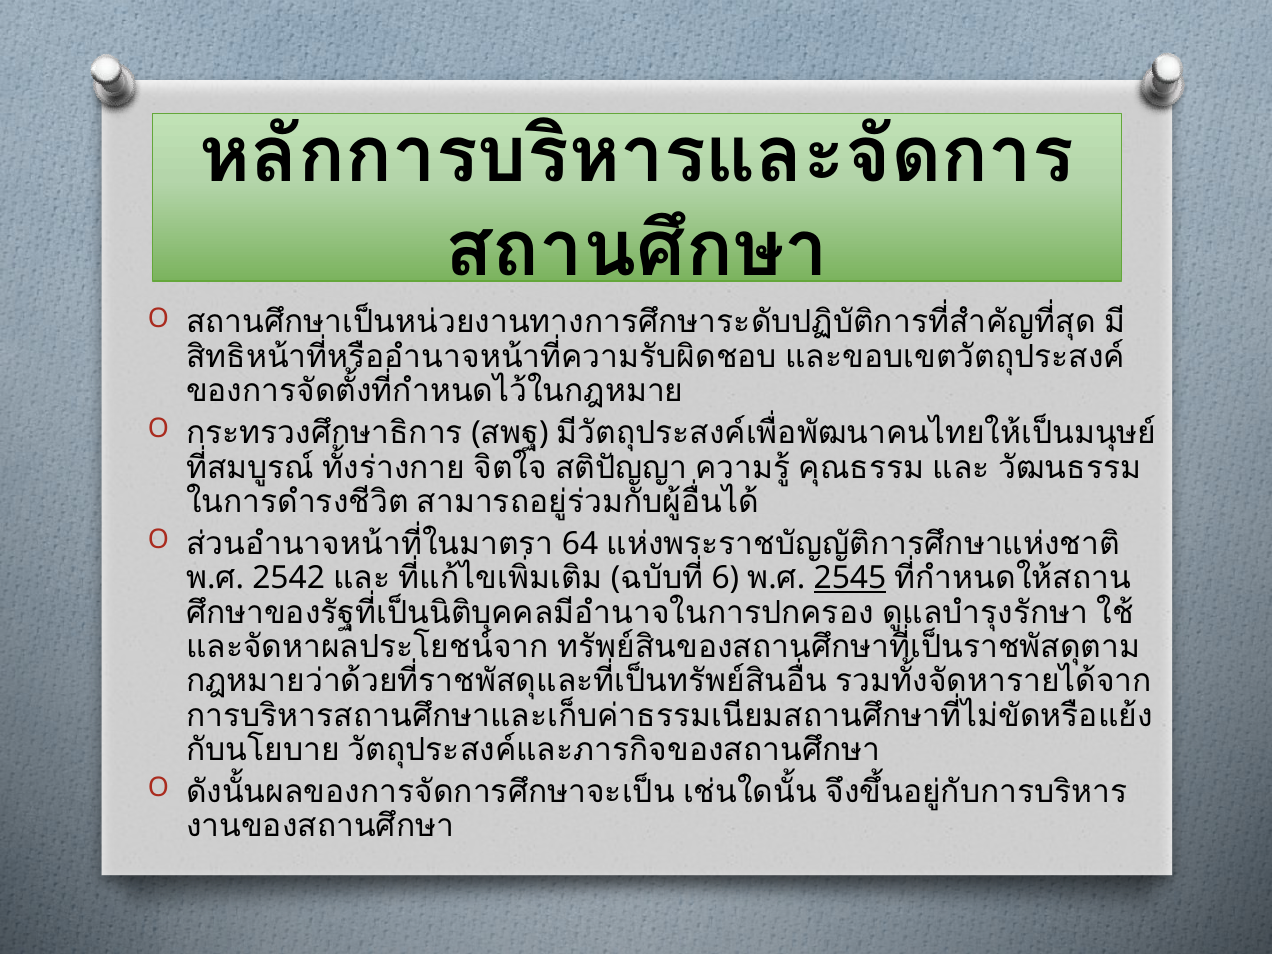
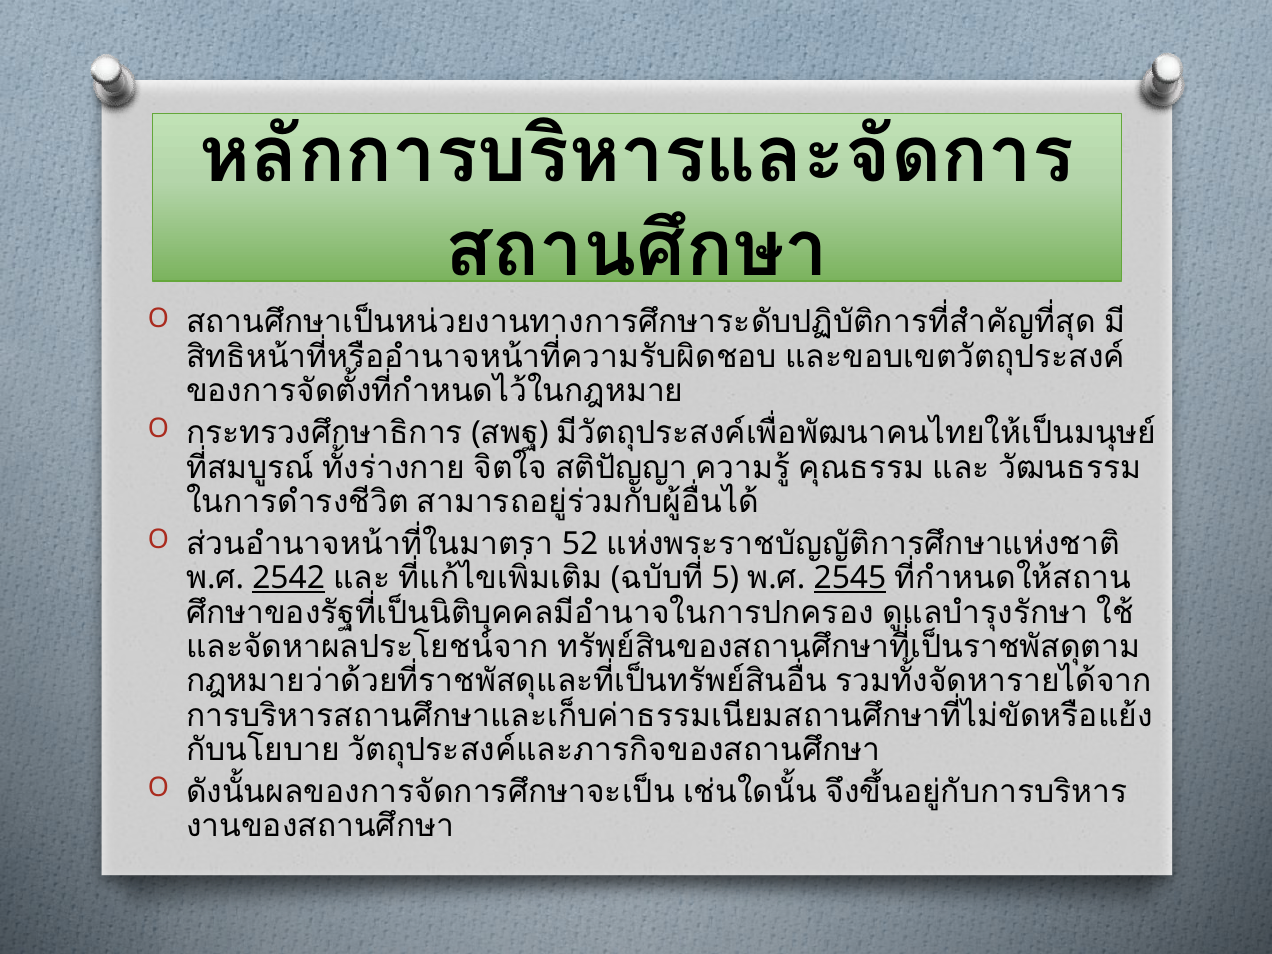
64: 64 -> 52
2542 underline: none -> present
6: 6 -> 5
